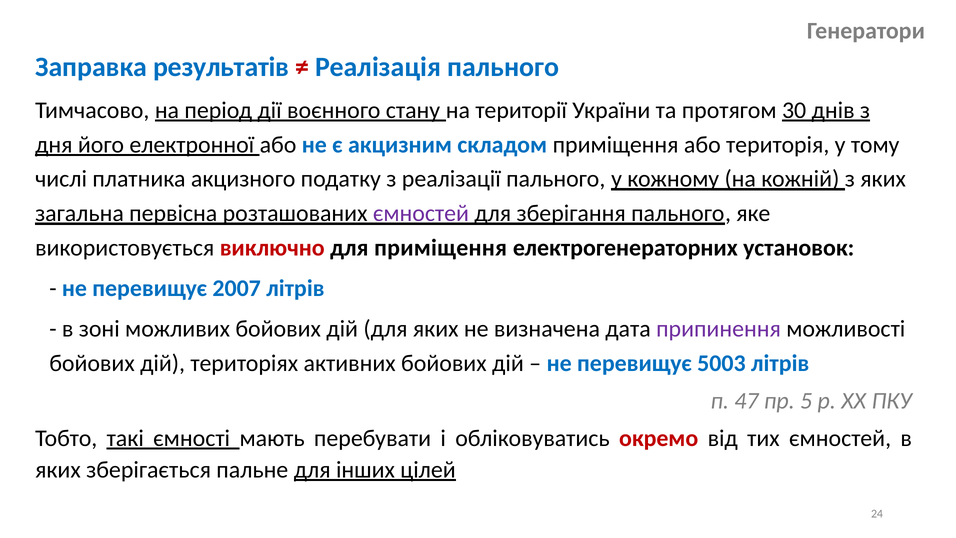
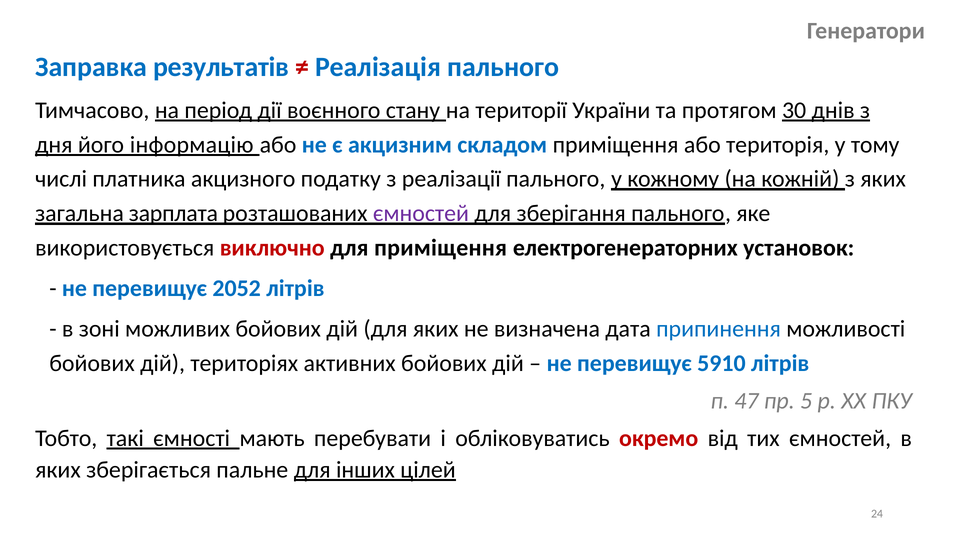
електронної: електронної -> інформацію
первісна: первісна -> зарплата
2007: 2007 -> 2052
припинення colour: purple -> blue
5003: 5003 -> 5910
